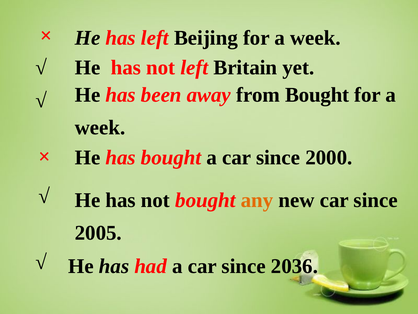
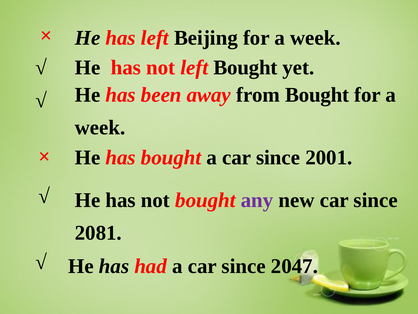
left Britain: Britain -> Bought
2000: 2000 -> 2001
any colour: orange -> purple
2005: 2005 -> 2081
2036: 2036 -> 2047
